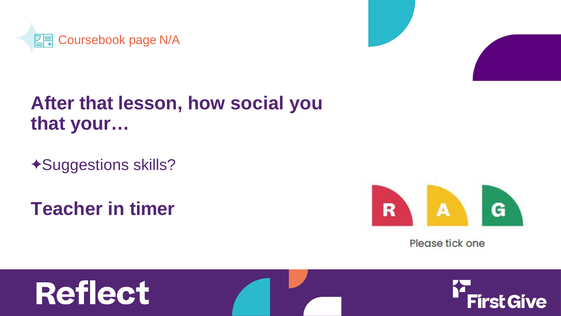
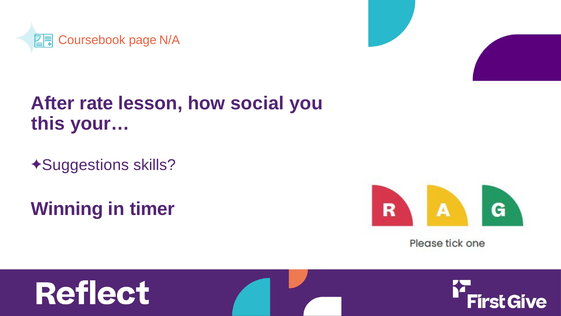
After that: that -> rate
that at (48, 123): that -> this
Teacher: Teacher -> Winning
